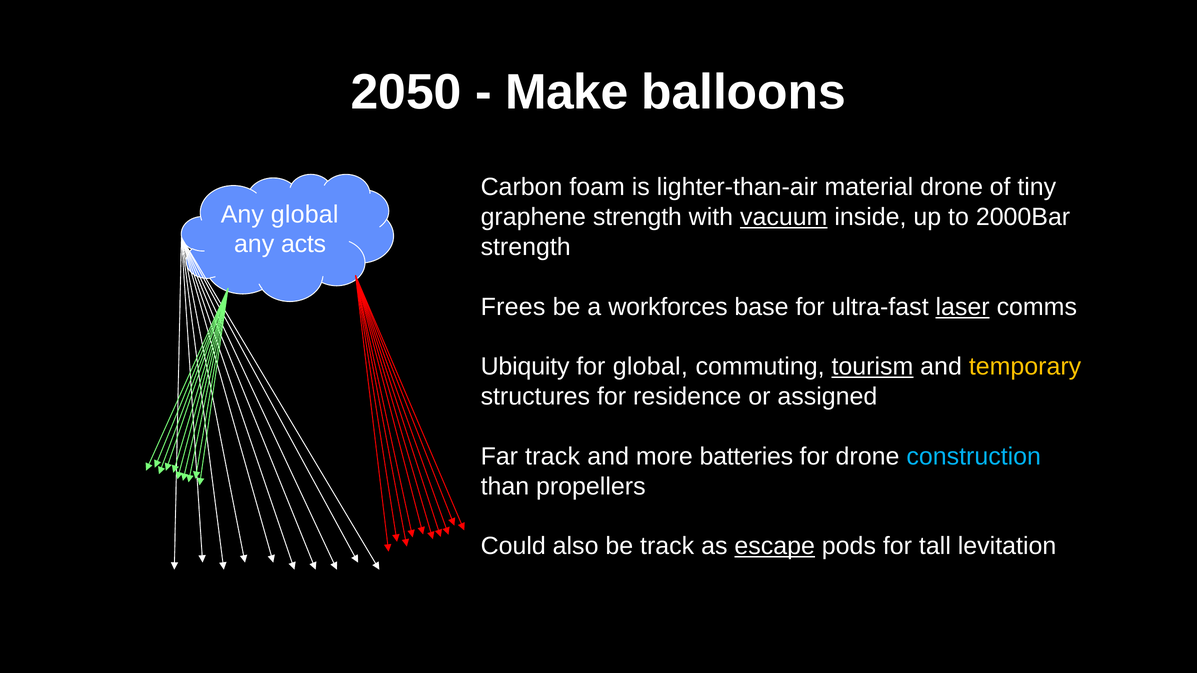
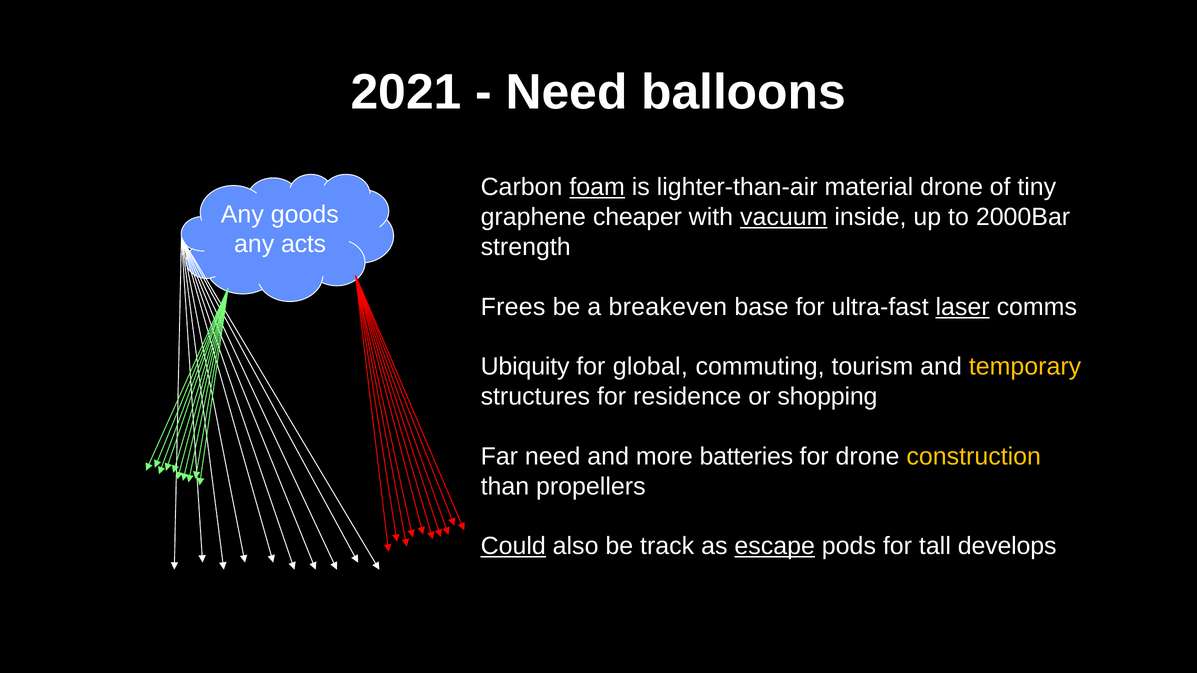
2050: 2050 -> 2021
Make at (567, 92): Make -> Need
foam underline: none -> present
Any global: global -> goods
graphene strength: strength -> cheaper
workforces: workforces -> breakeven
tourism underline: present -> none
assigned: assigned -> shopping
Far track: track -> need
construction colour: light blue -> yellow
Could underline: none -> present
levitation: levitation -> develops
